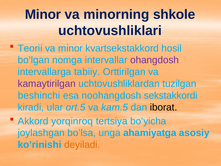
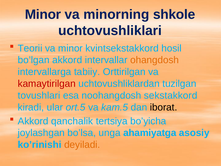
kvartsekstakkord: kvartsekstakkord -> kvintsekstakkord
bo’lgan nomga: nomga -> akkord
ohangdosh colour: purple -> orange
kamaytirilgan colour: purple -> red
beshinchi: beshinchi -> tovushlari
sekstakkordi: sekstakkordi -> sekstakkord
yorqinroq: yorqinroq -> qanchalik
